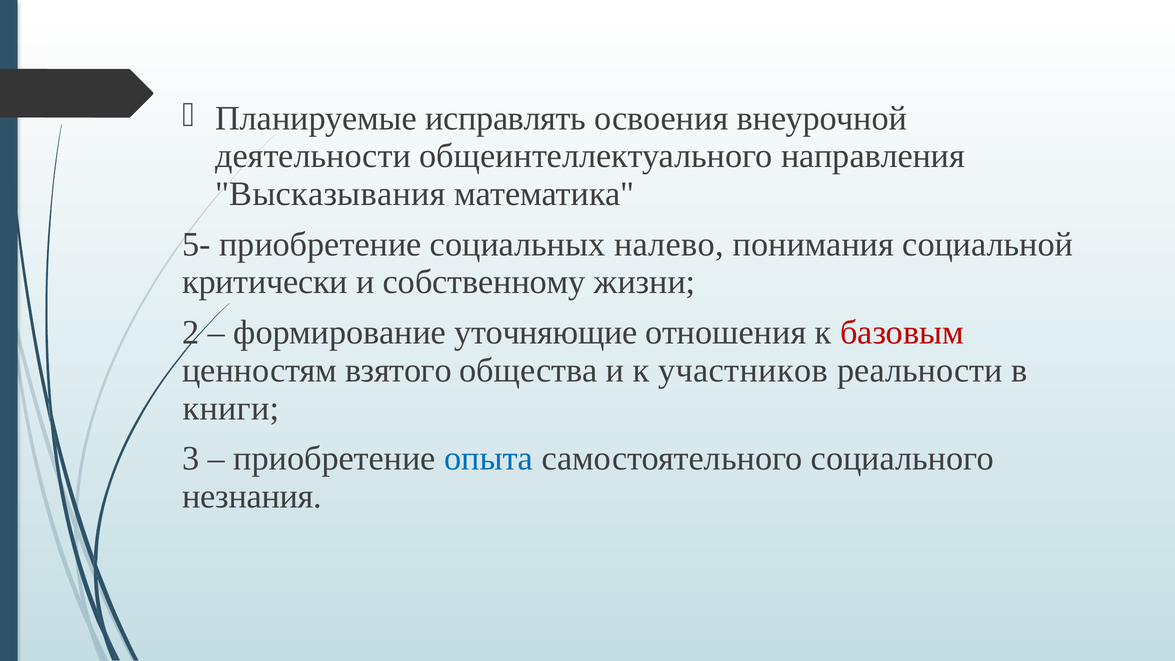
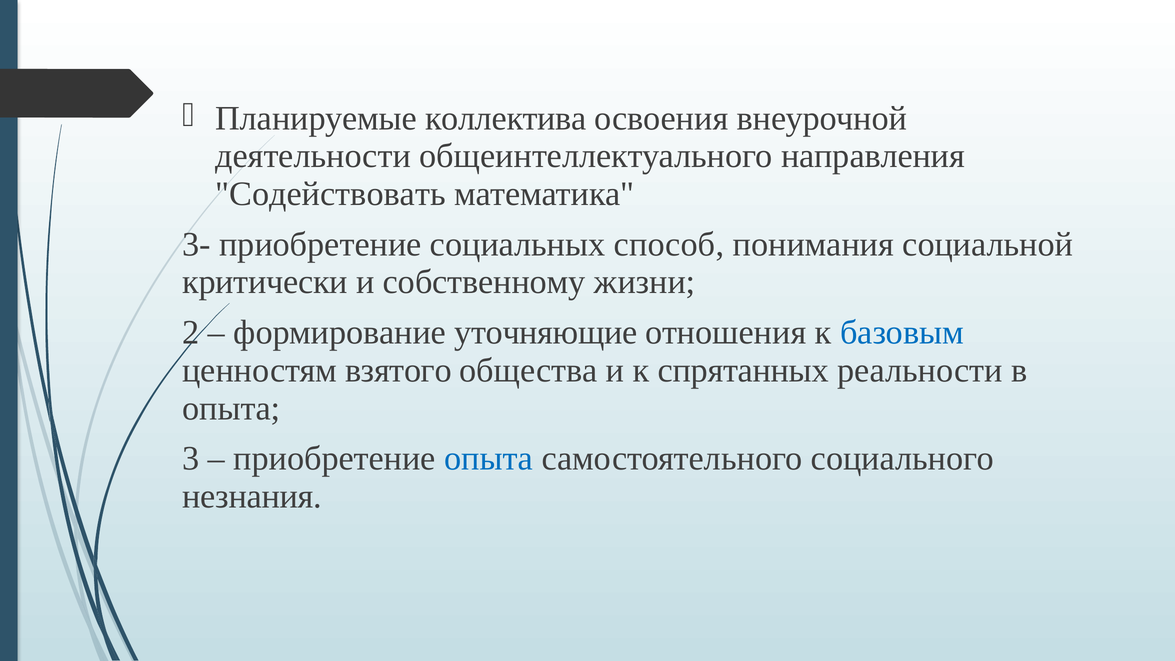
исправлять: исправлять -> коллектива
Высказывания: Высказывания -> Содействовать
5-: 5- -> 3-
налево: налево -> способ
базовым colour: red -> blue
участников: участников -> спрятанных
книги at (231, 408): книги -> опыта
